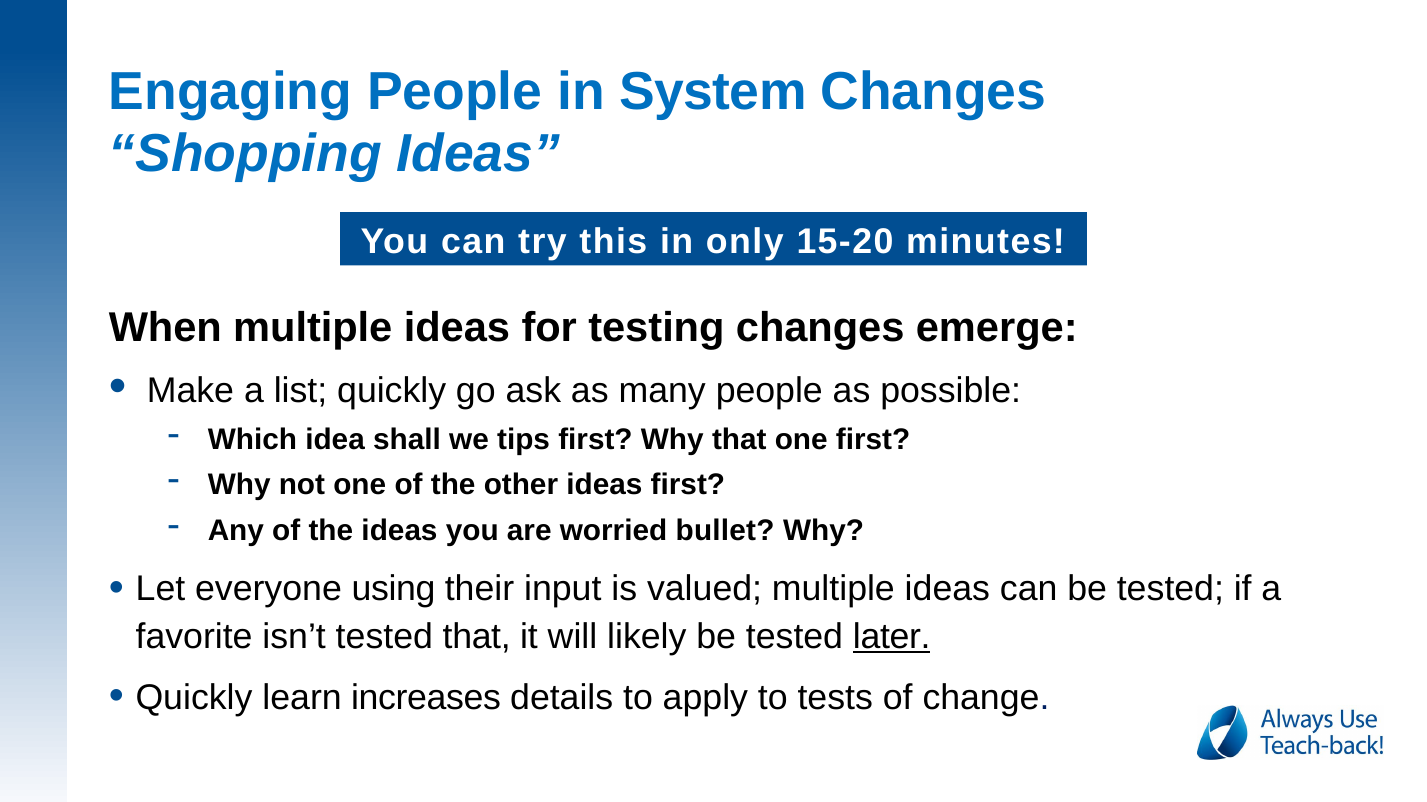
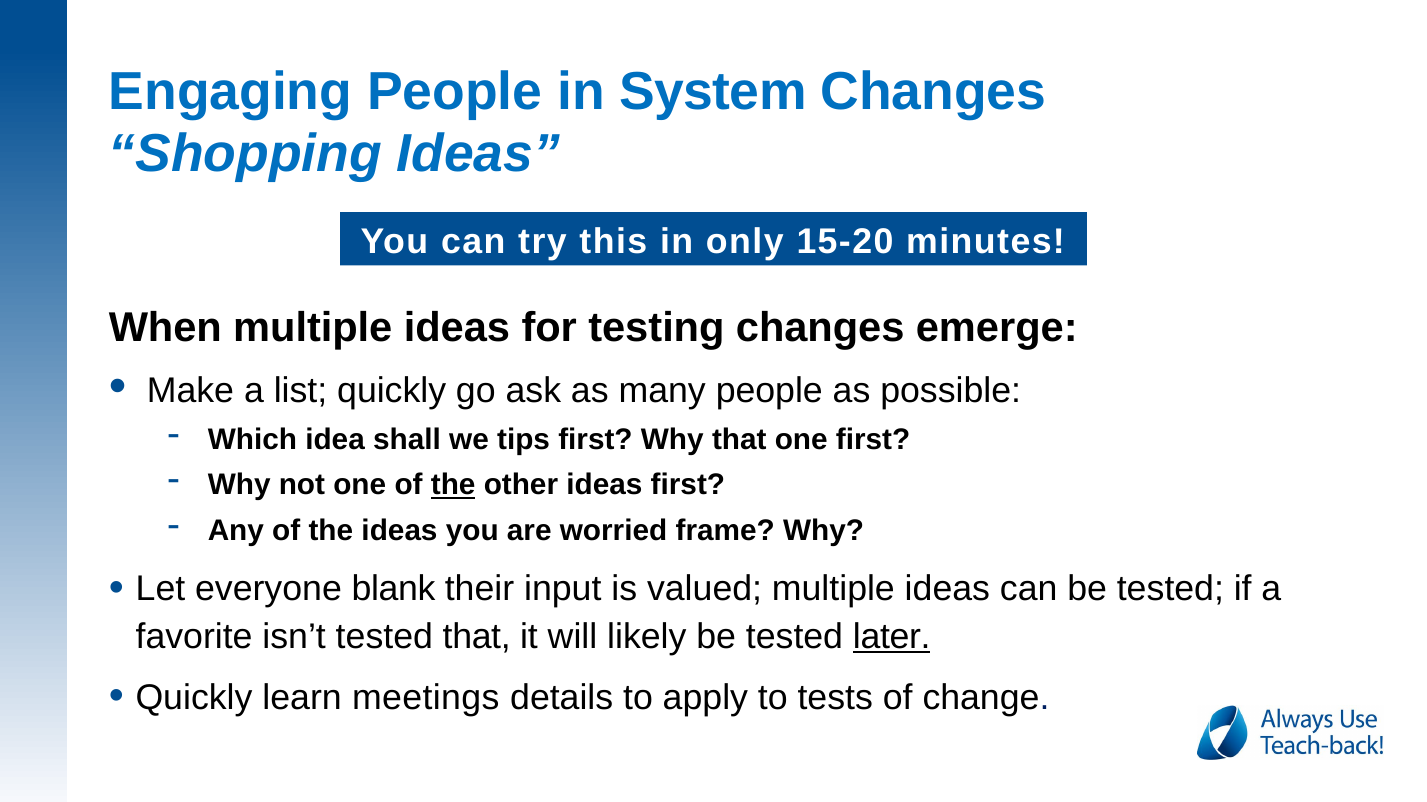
the at (453, 486) underline: none -> present
bullet: bullet -> frame
using: using -> blank
increases: increases -> meetings
